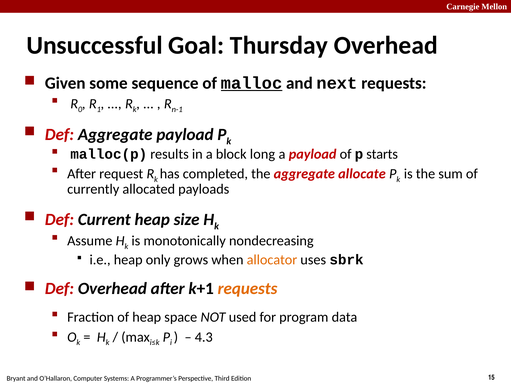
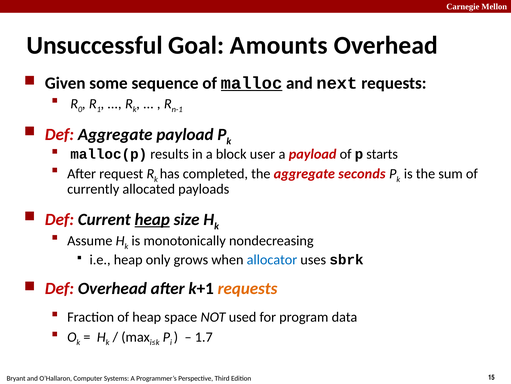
Thursday: Thursday -> Amounts
long: long -> user
allocate: allocate -> seconds
heap at (152, 219) underline: none -> present
allocator colour: orange -> blue
4.3: 4.3 -> 1.7
